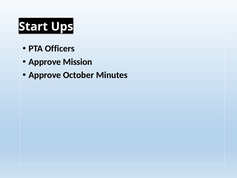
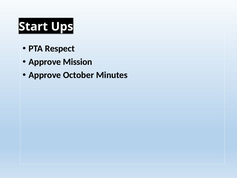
Officers: Officers -> Respect
